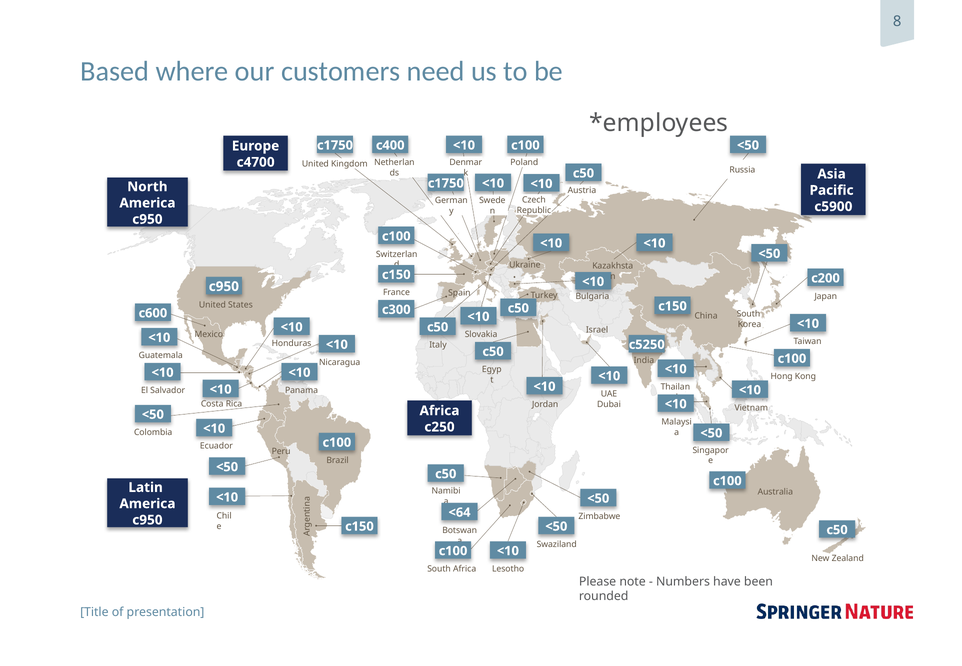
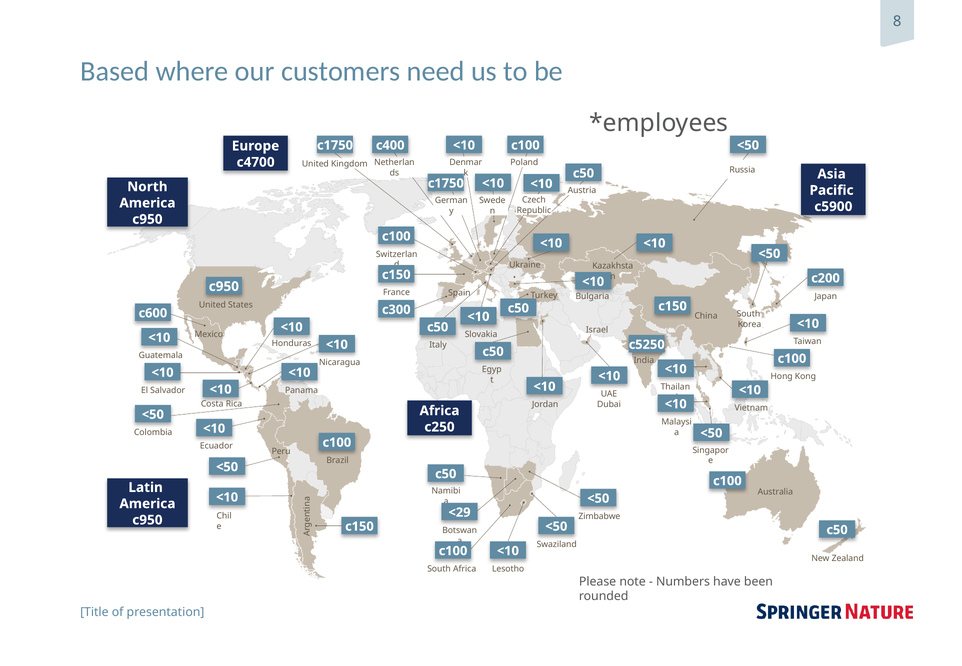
<64: <64 -> <29
